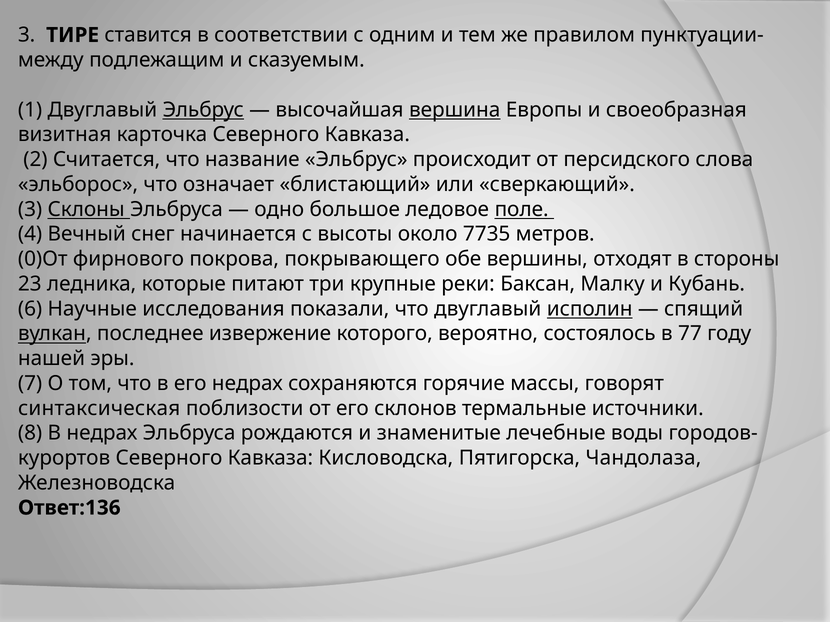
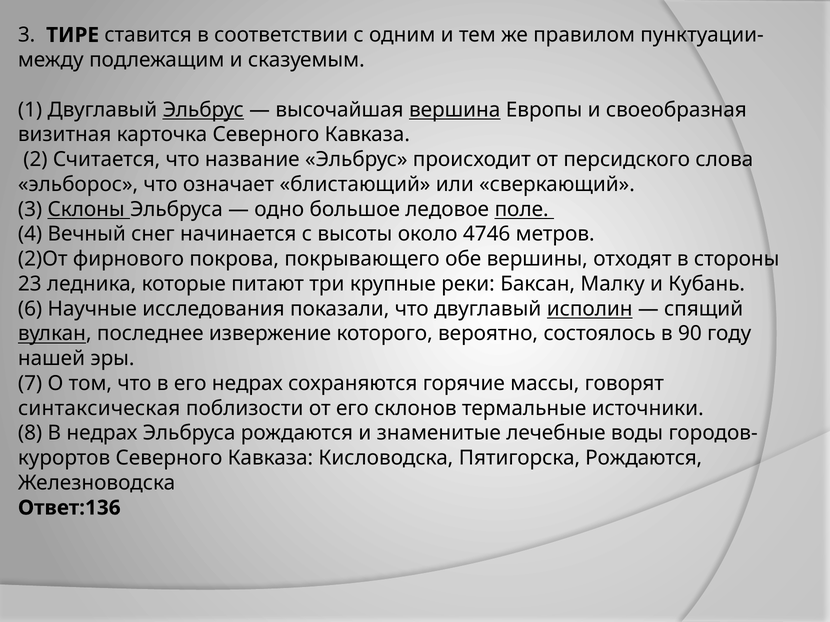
7735: 7735 -> 4746
0)От: 0)От -> 2)От
77: 77 -> 90
Пятигорска Чандолаза: Чандолаза -> Рождаются
